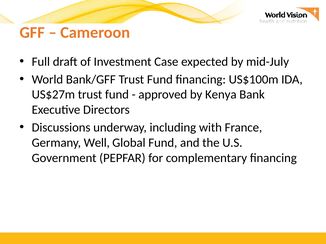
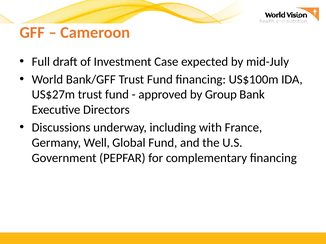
Kenya: Kenya -> Group
